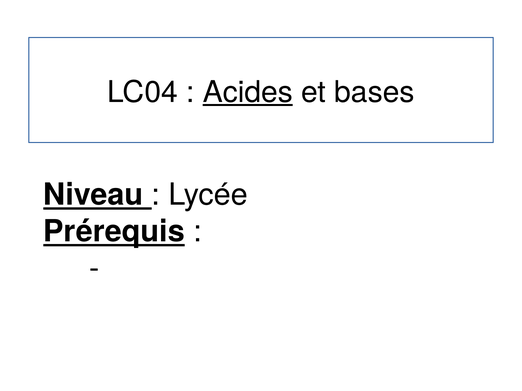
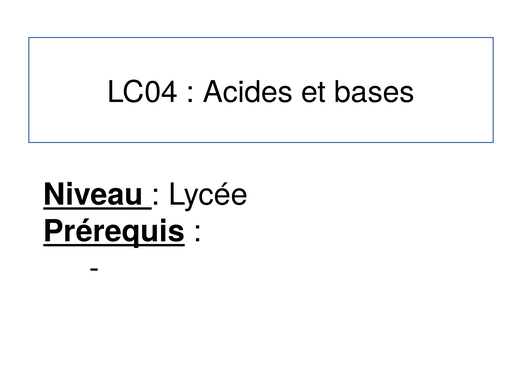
Acides underline: present -> none
